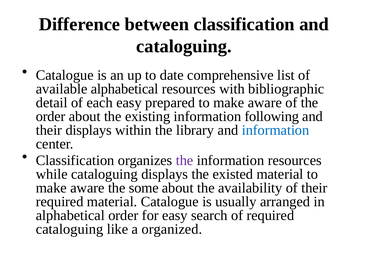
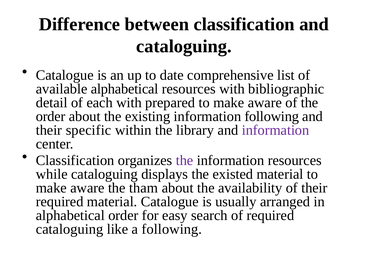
each easy: easy -> with
their displays: displays -> specific
information at (276, 130) colour: blue -> purple
some: some -> tham
a organized: organized -> following
